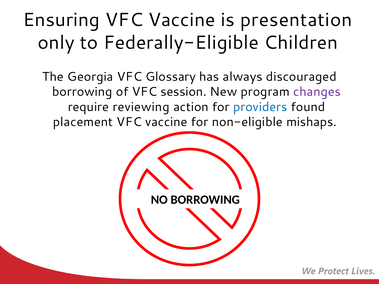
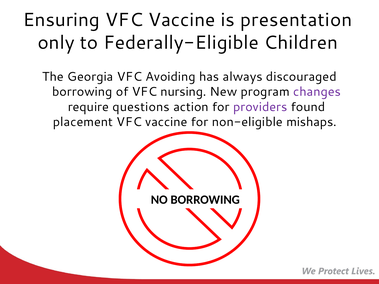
Glossary: Glossary -> Avoiding
session: session -> nursing
reviewing: reviewing -> questions
providers colour: blue -> purple
